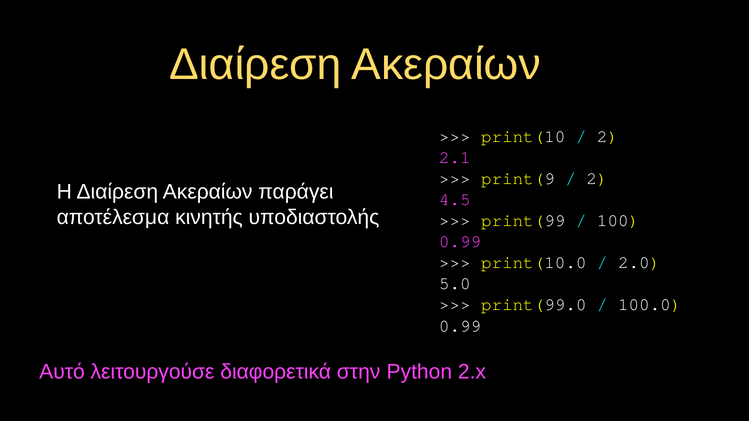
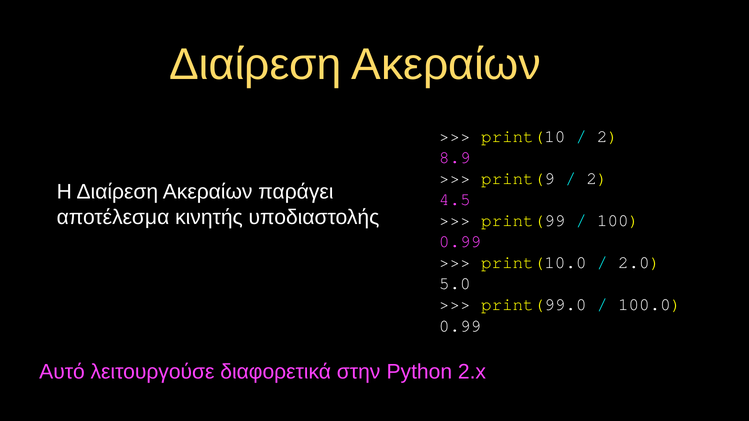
2.1: 2.1 -> 8.9
